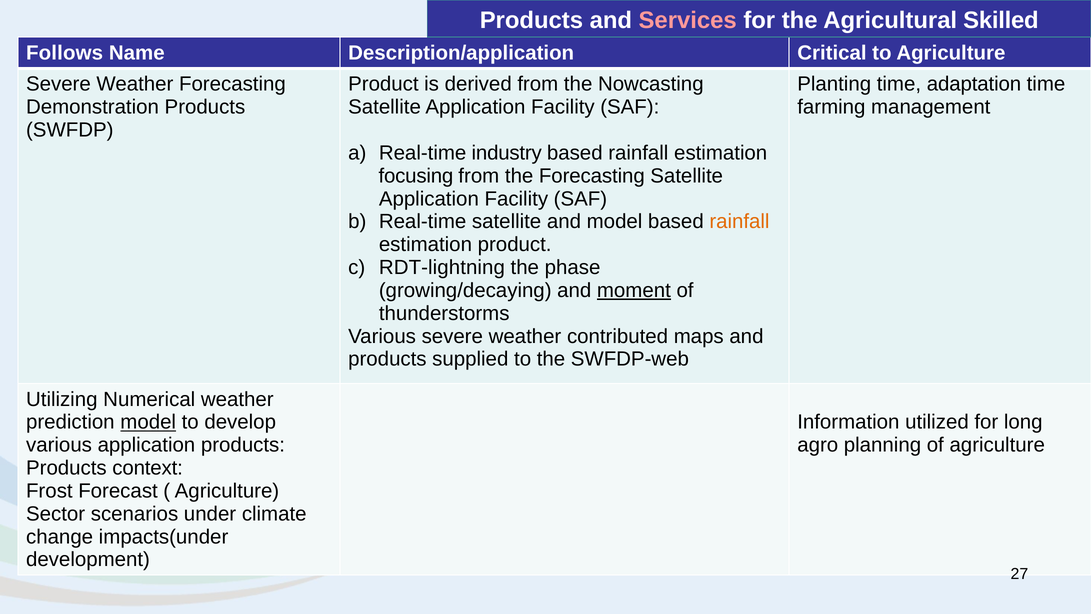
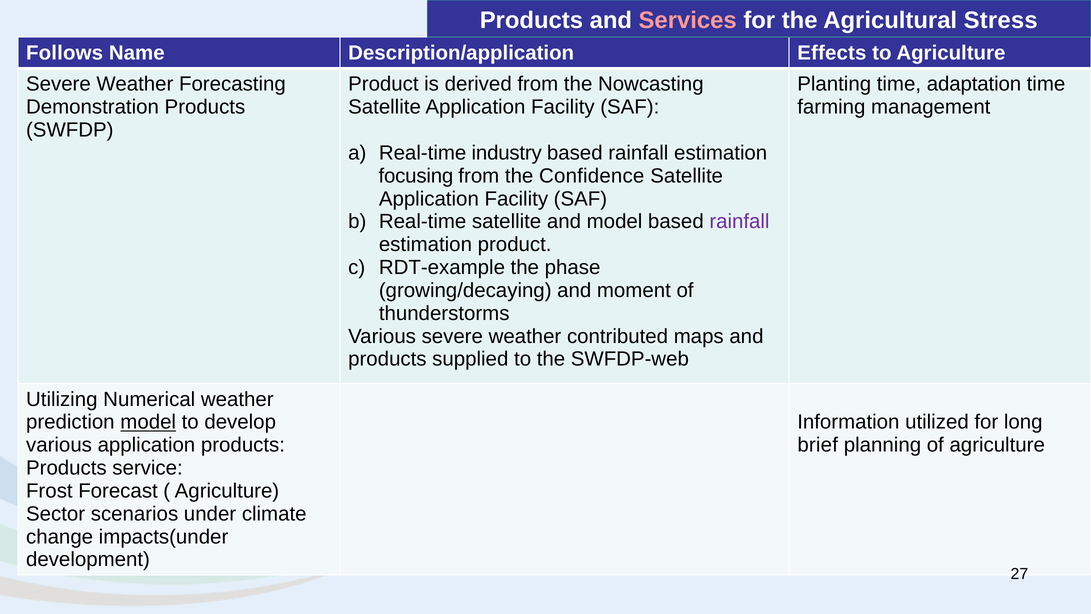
Skilled: Skilled -> Stress
Critical: Critical -> Effects
the Forecasting: Forecasting -> Confidence
rainfall at (739, 222) colour: orange -> purple
RDT-lightning: RDT-lightning -> RDT-example
moment underline: present -> none
agro: agro -> brief
context: context -> service
